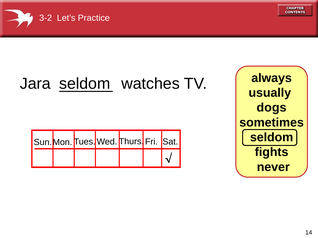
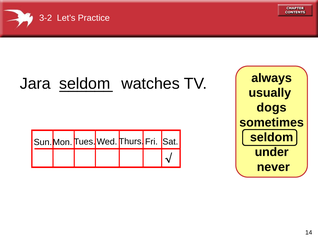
fights: fights -> under
